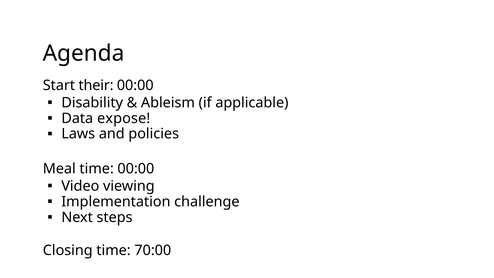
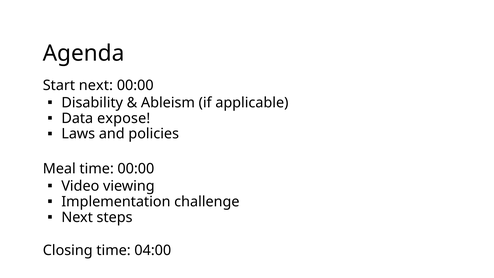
Start their: their -> next
70:00: 70:00 -> 04:00
